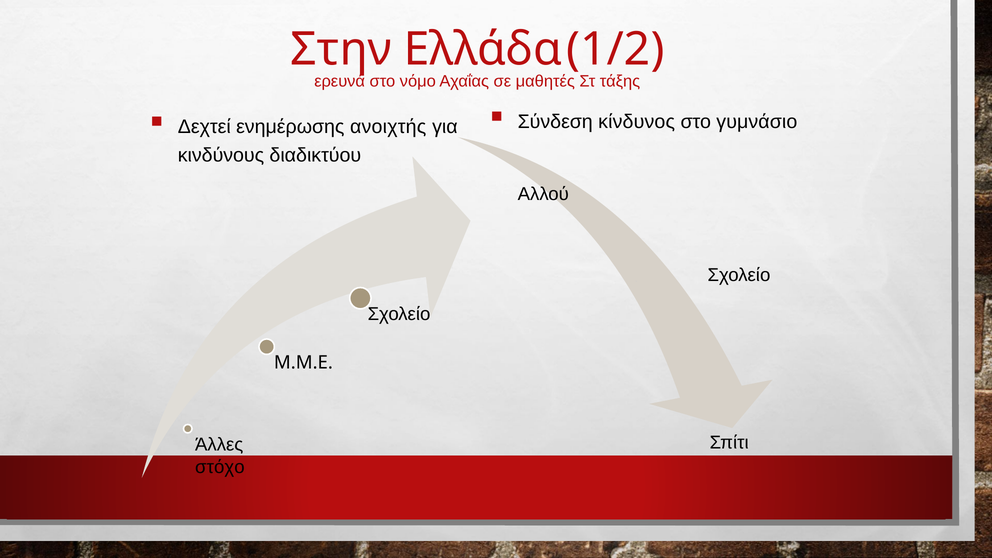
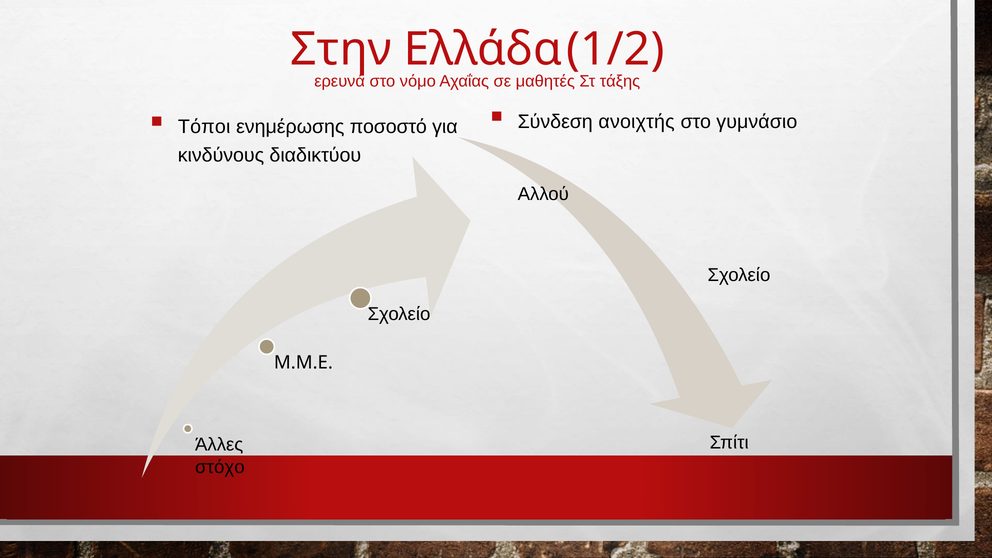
κίνδυνος: κίνδυνος -> ανοιχτής
Δεχτεί: Δεχτεί -> Τόποι
ανοιχτής: ανοιχτής -> ποσοστό
